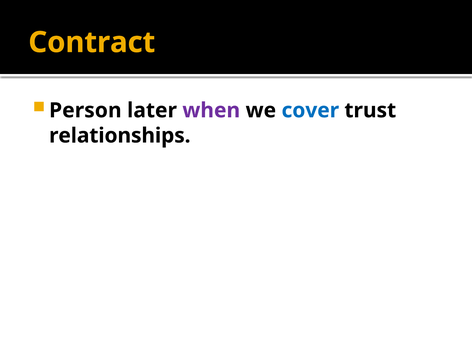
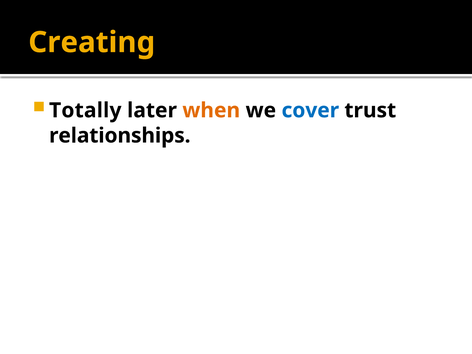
Contract: Contract -> Creating
Person: Person -> Totally
when colour: purple -> orange
